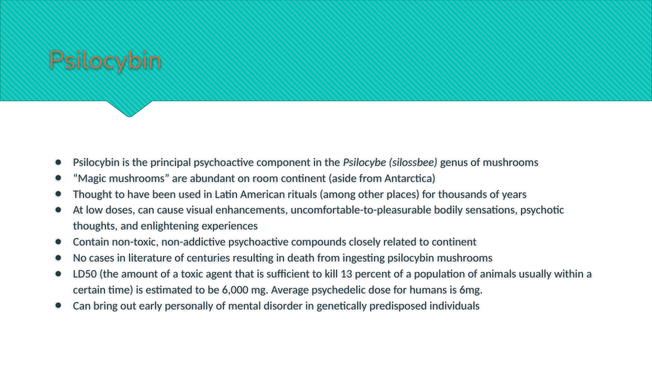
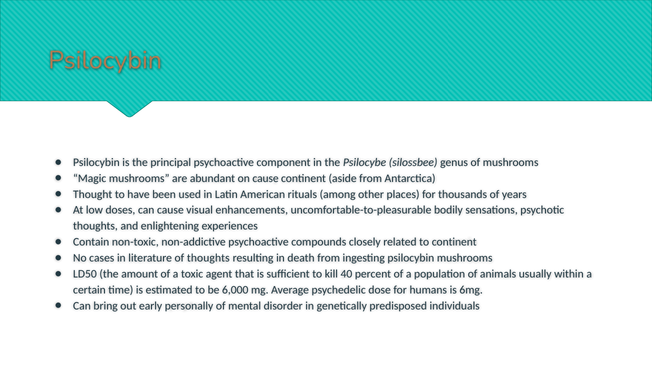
on room: room -> cause
of centuries: centuries -> thoughts
13: 13 -> 40
